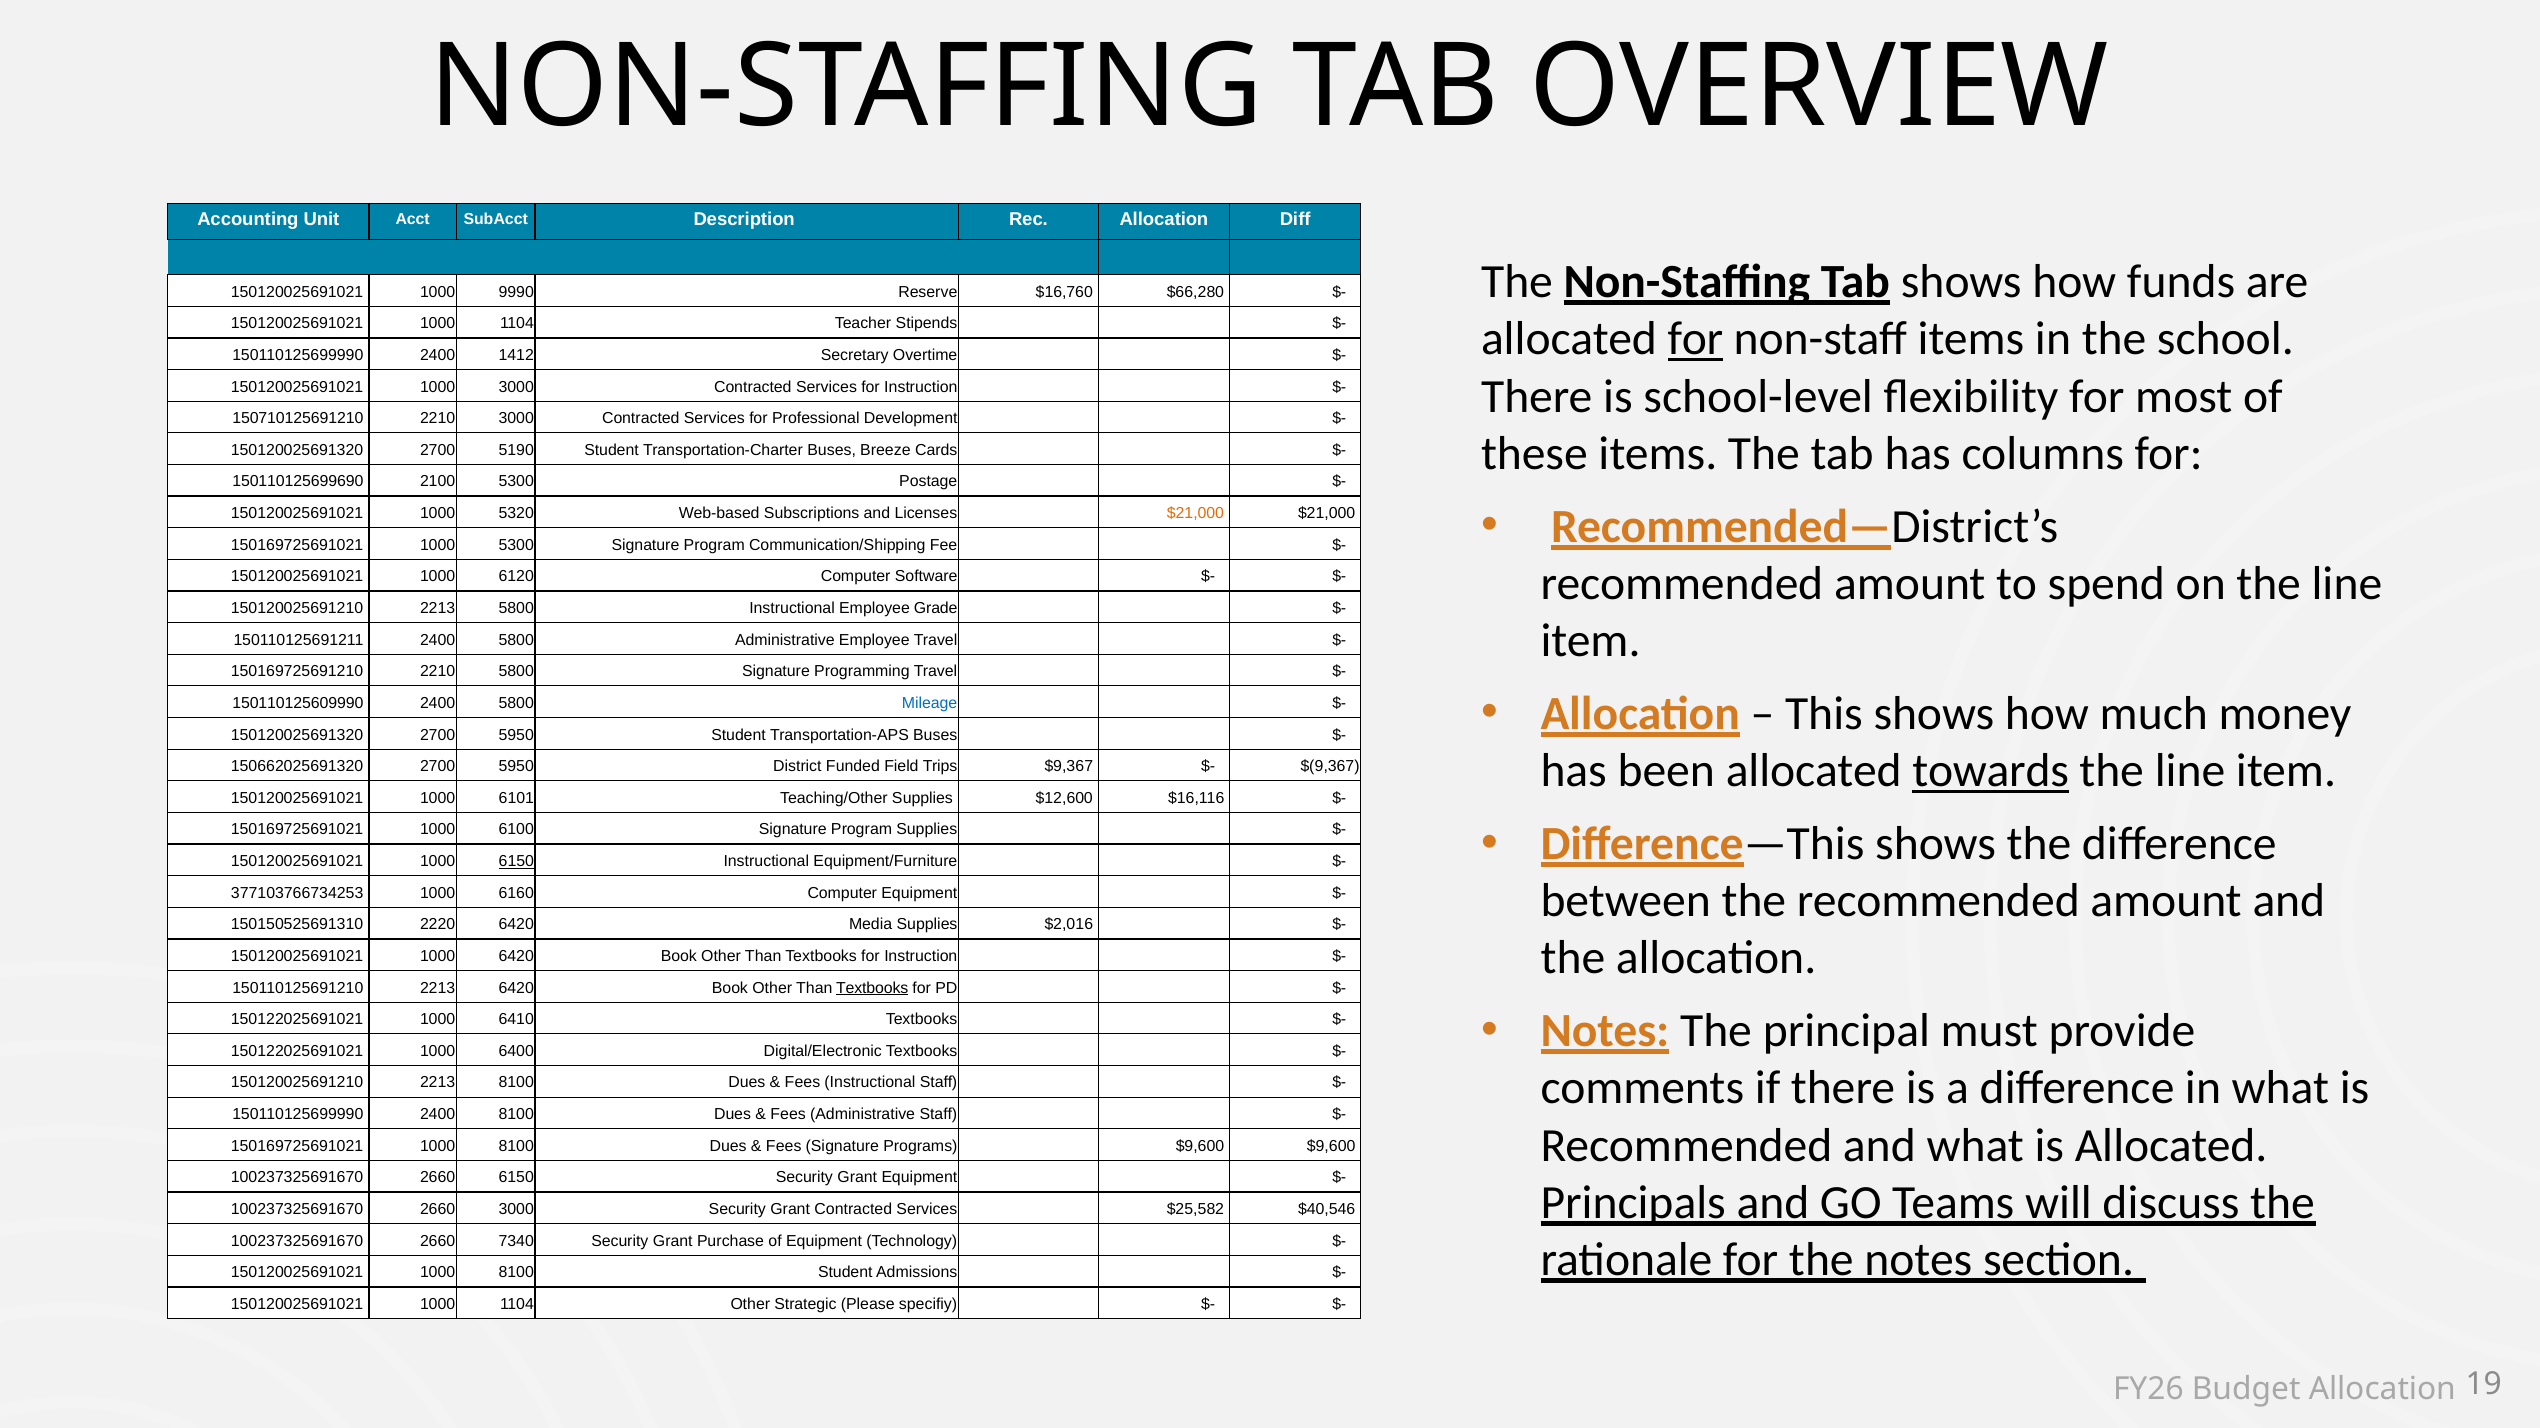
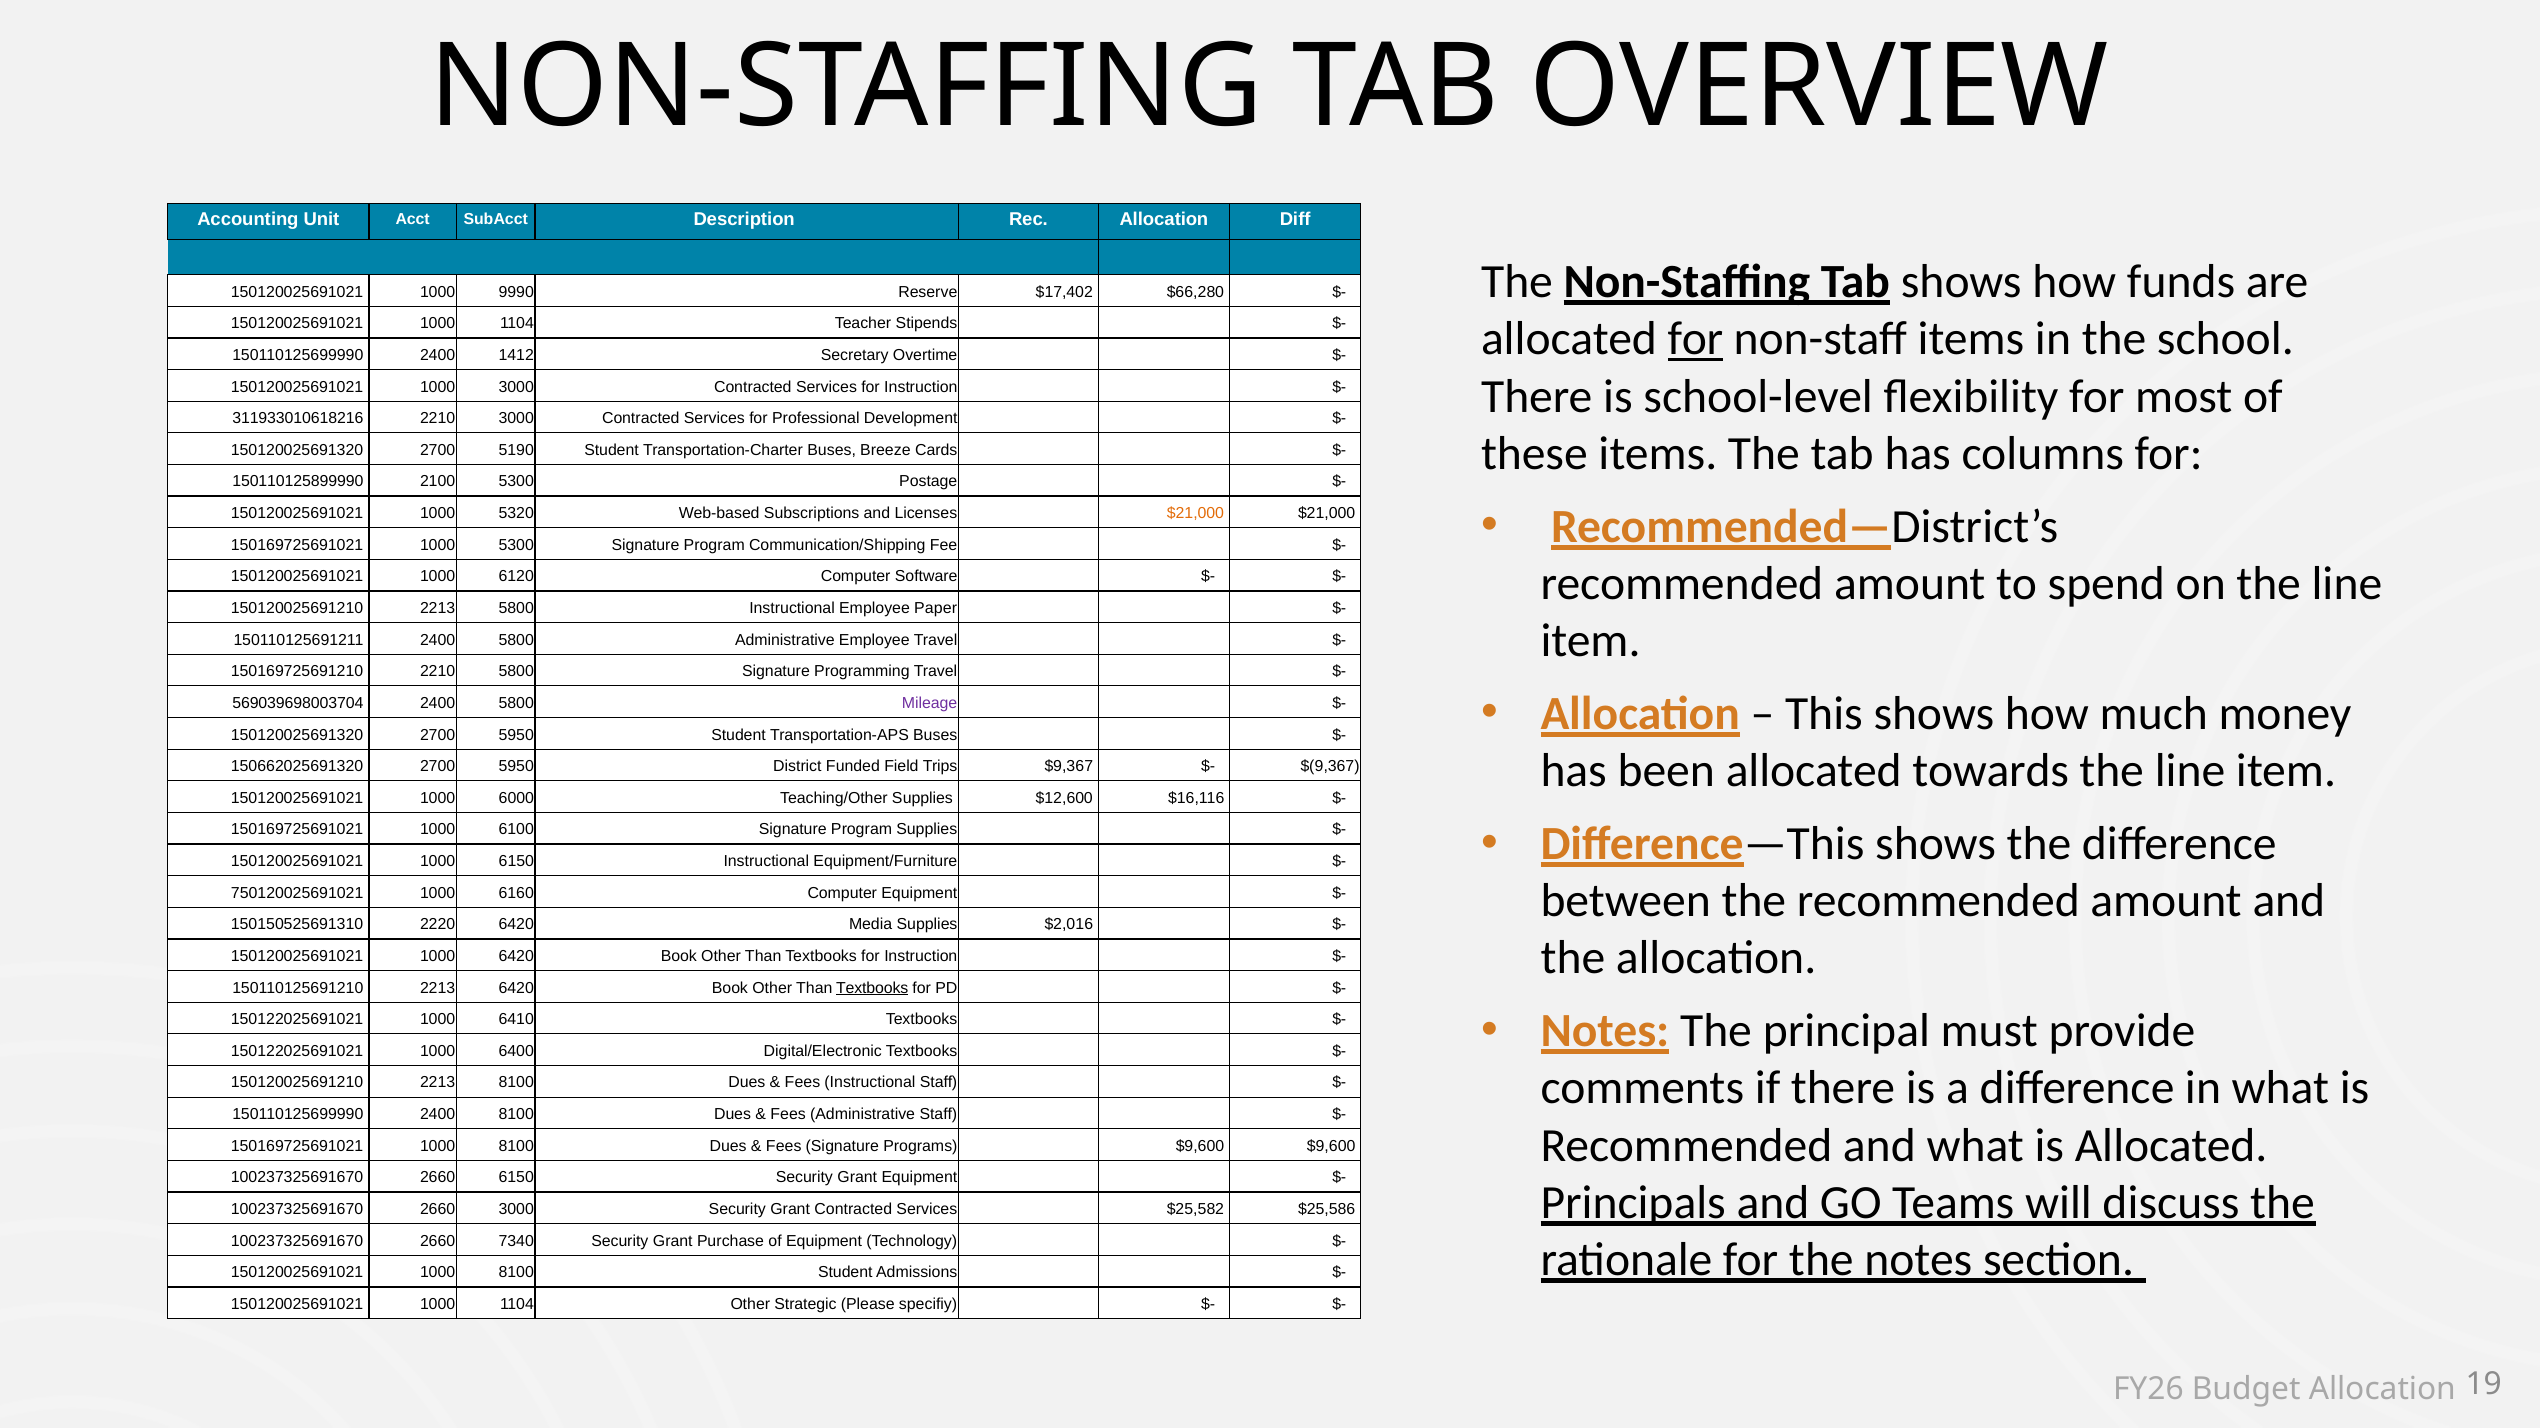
$16,760: $16,760 -> $17,402
150710125691210: 150710125691210 -> 311933010618216
150110125699690: 150110125699690 -> 150110125899990
Grade: Grade -> Paper
150110125609990: 150110125609990 -> 569039698003704
Mileage colour: blue -> purple
towards underline: present -> none
6101: 6101 -> 6000
6150 at (516, 862) underline: present -> none
377103766734253: 377103766734253 -> 750120025691021
$40,546: $40,546 -> $25,586
